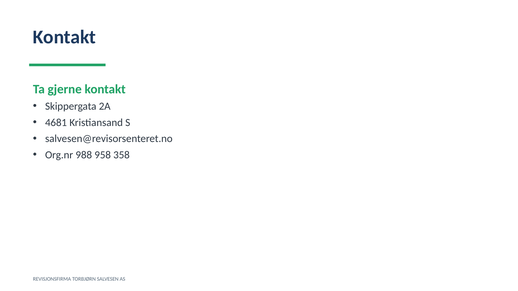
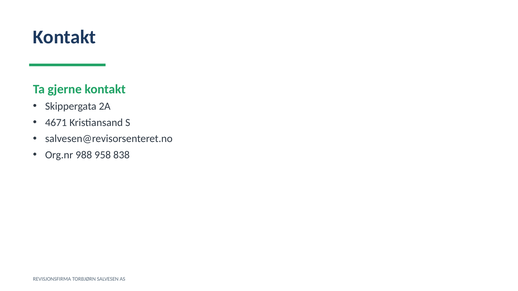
4681: 4681 -> 4671
358: 358 -> 838
